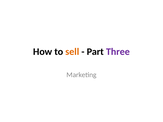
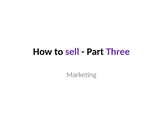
sell colour: orange -> purple
